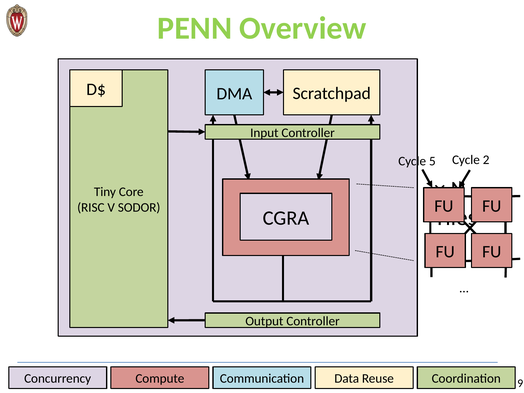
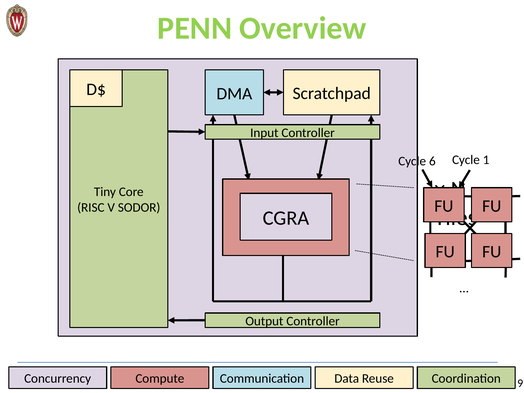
2: 2 -> 1
5: 5 -> 6
